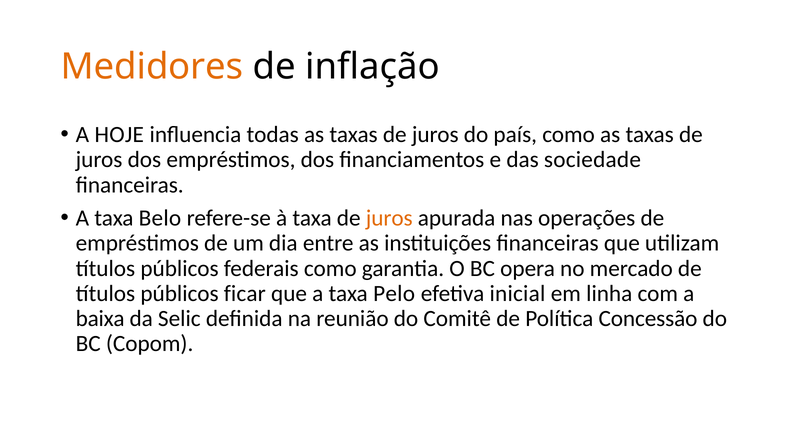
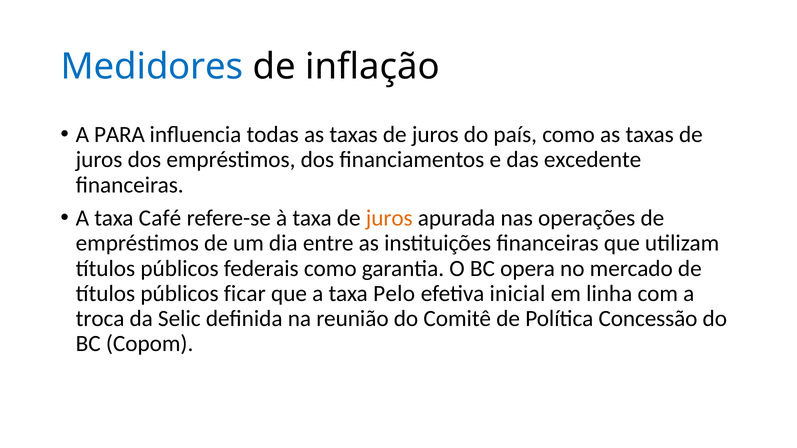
Medidores colour: orange -> blue
HOJE: HOJE -> PARA
sociedade: sociedade -> excedente
Belo: Belo -> Café
baixa: baixa -> troca
